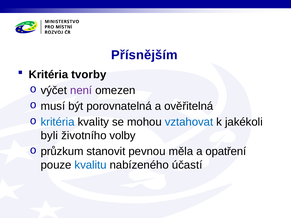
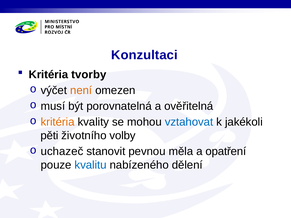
Přísnějším: Přísnějším -> Konzultaci
není colour: purple -> orange
kritéria at (58, 122) colour: blue -> orange
byli: byli -> pěti
průzkum: průzkum -> uchazeč
účastí: účastí -> dělení
